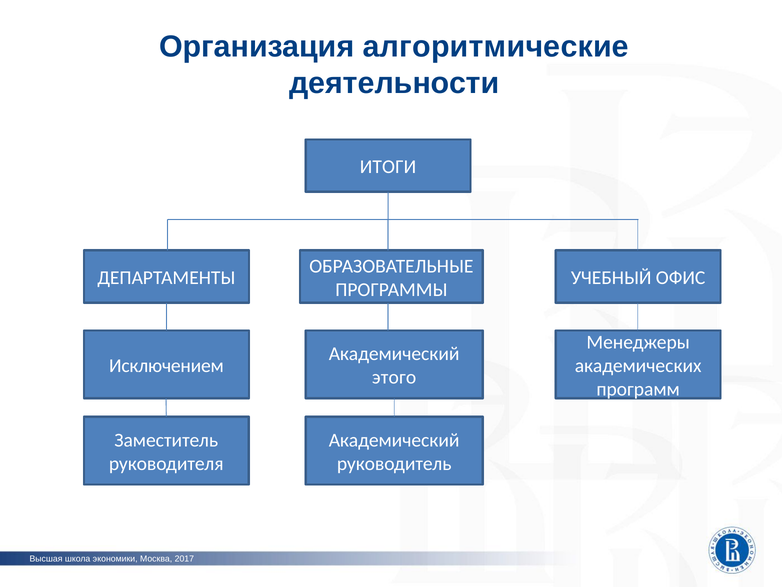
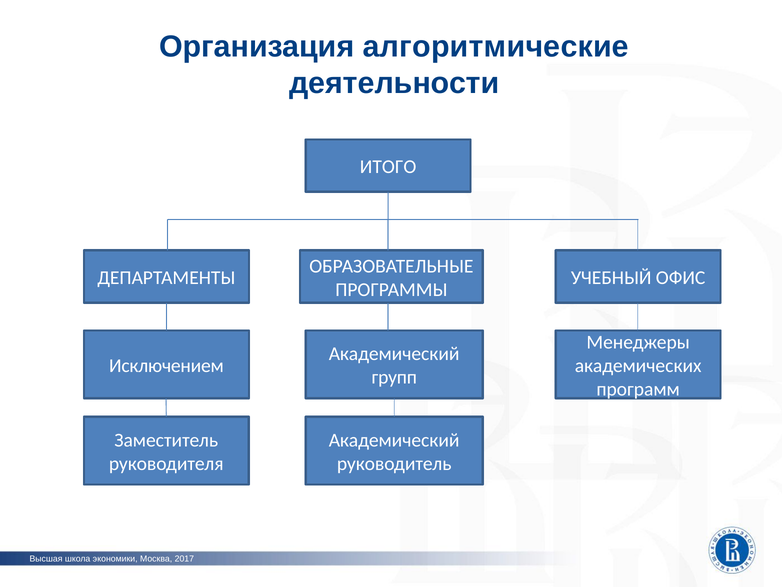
ИТОГИ: ИТОГИ -> ИТОГО
этого: этого -> групп
